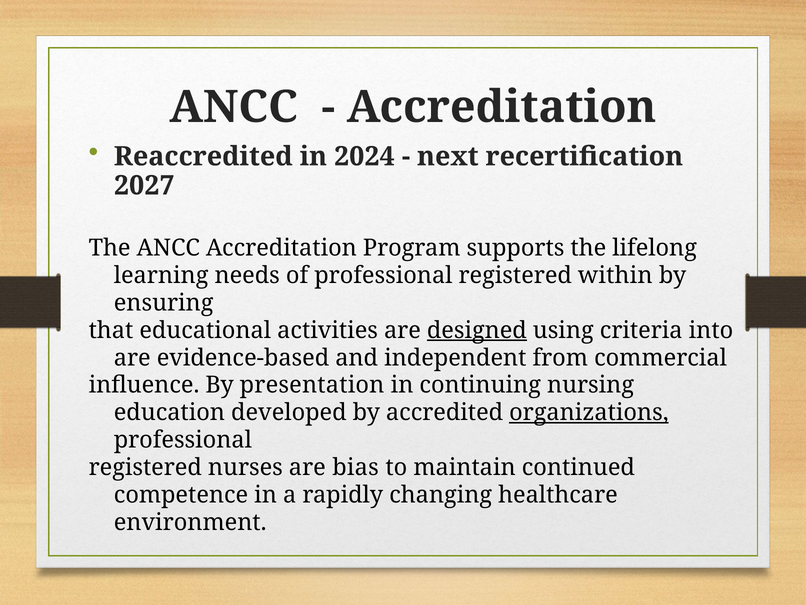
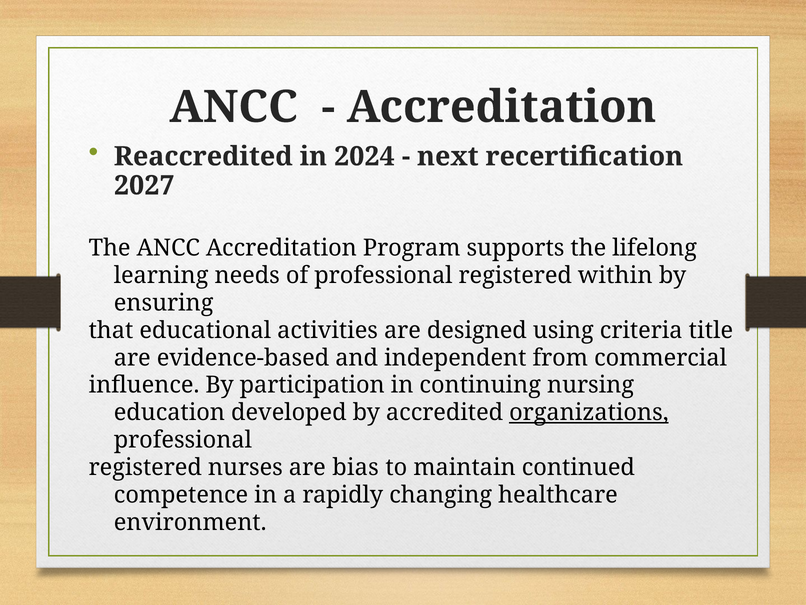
designed underline: present -> none
into: into -> title
presentation: presentation -> participation
